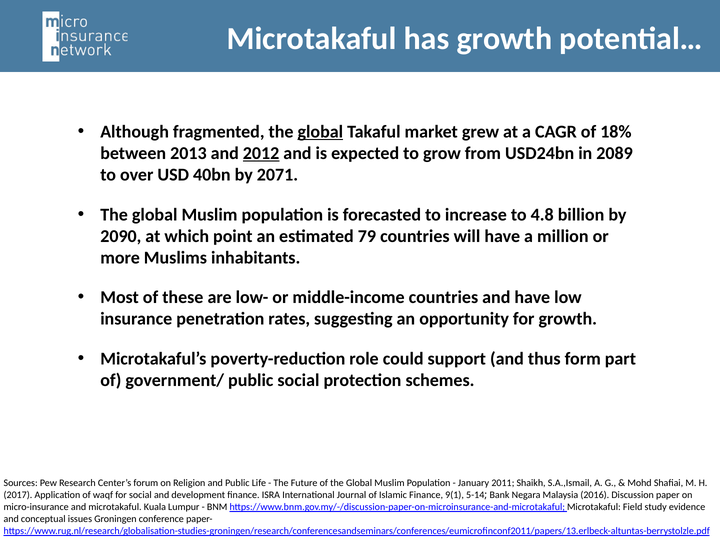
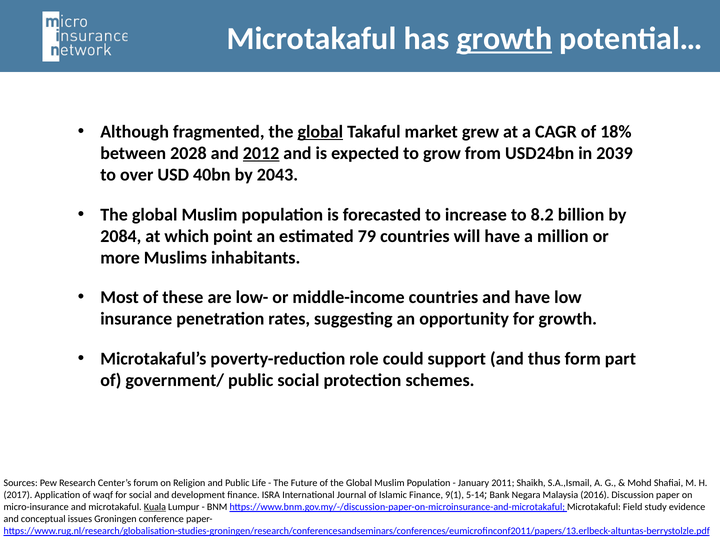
growth at (504, 39) underline: none -> present
2013: 2013 -> 2028
2089: 2089 -> 2039
2071: 2071 -> 2043
4.8: 4.8 -> 8.2
2090: 2090 -> 2084
Kuala underline: none -> present
